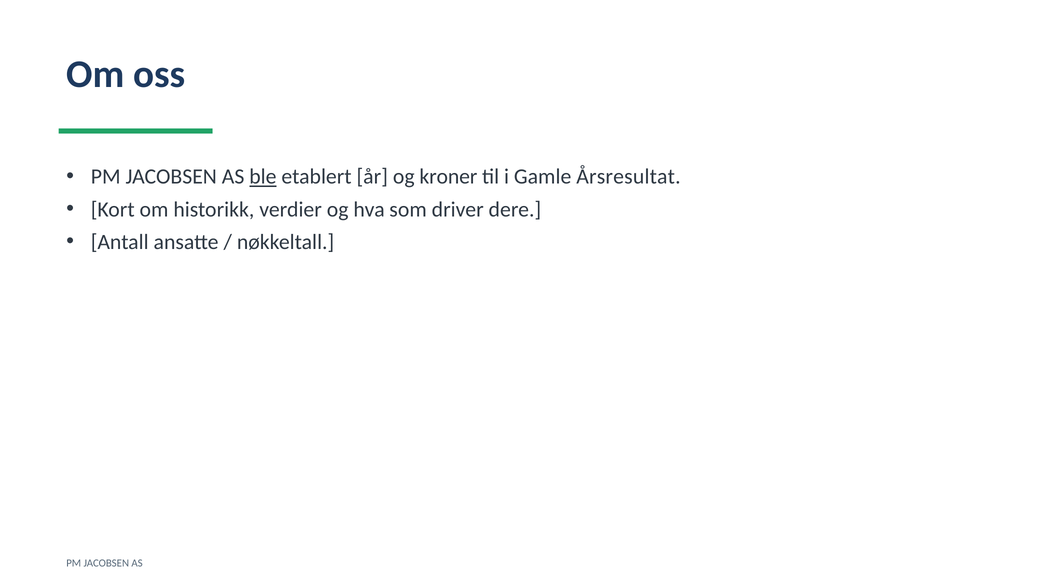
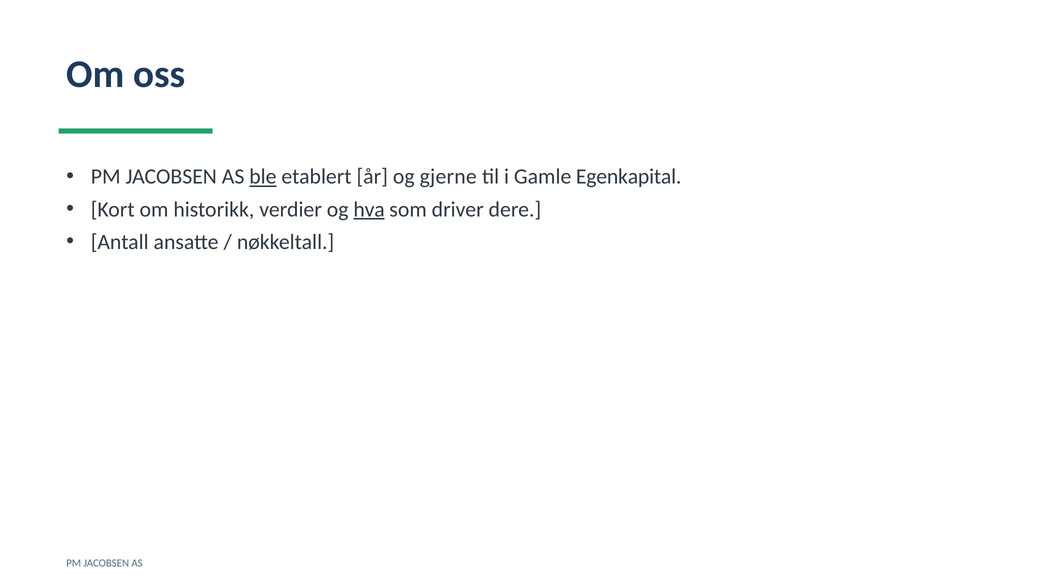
kroner: kroner -> gjerne
Årsresultat: Årsresultat -> Egenkapital
hva underline: none -> present
